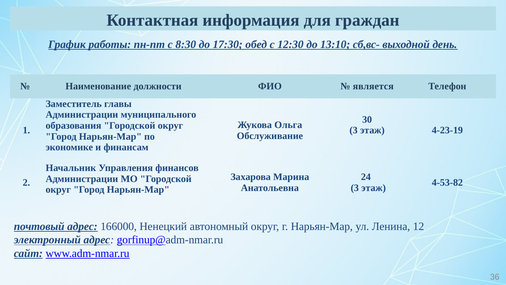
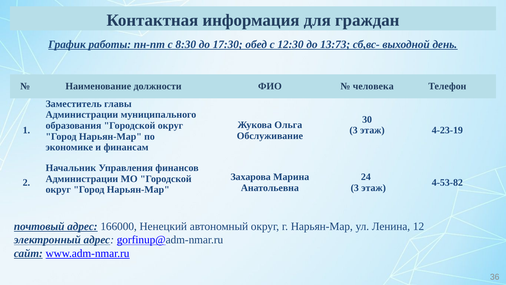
13:10: 13:10 -> 13:73
является: является -> человека
